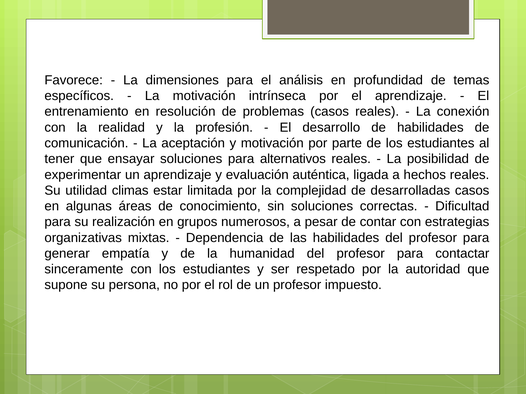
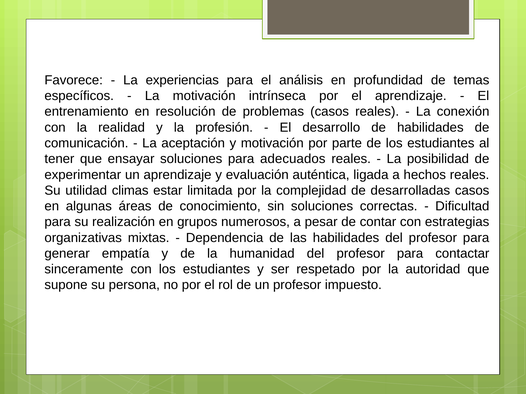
dimensiones: dimensiones -> experiencias
alternativos: alternativos -> adecuados
